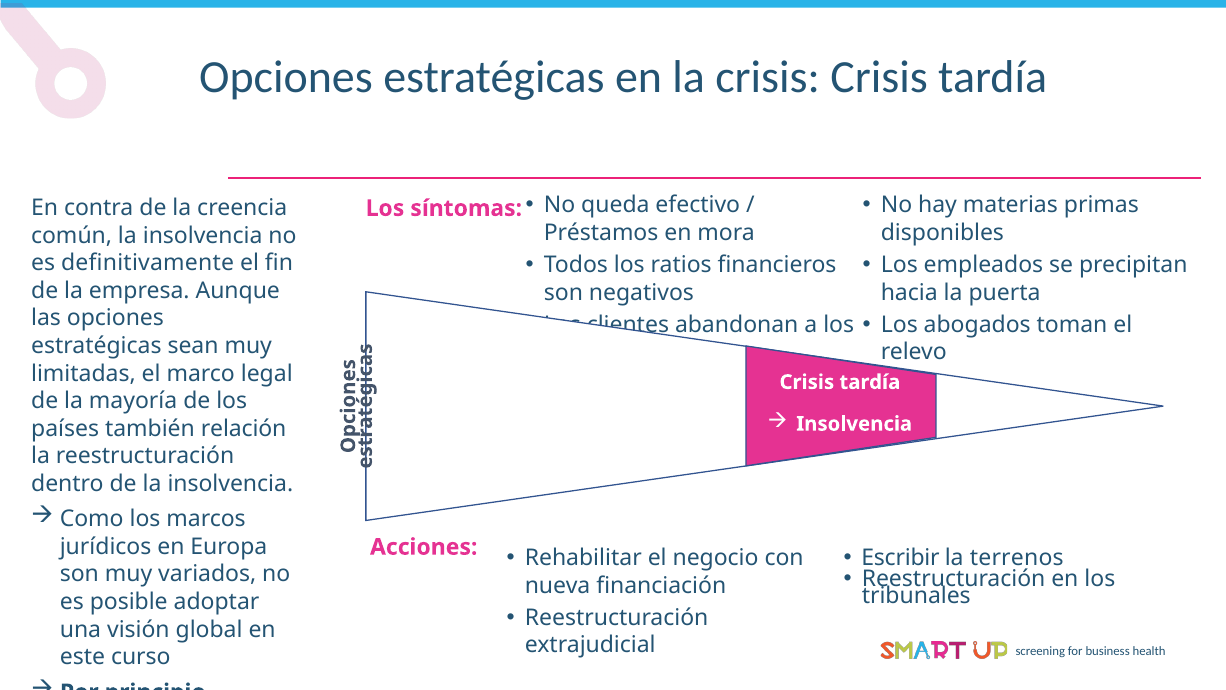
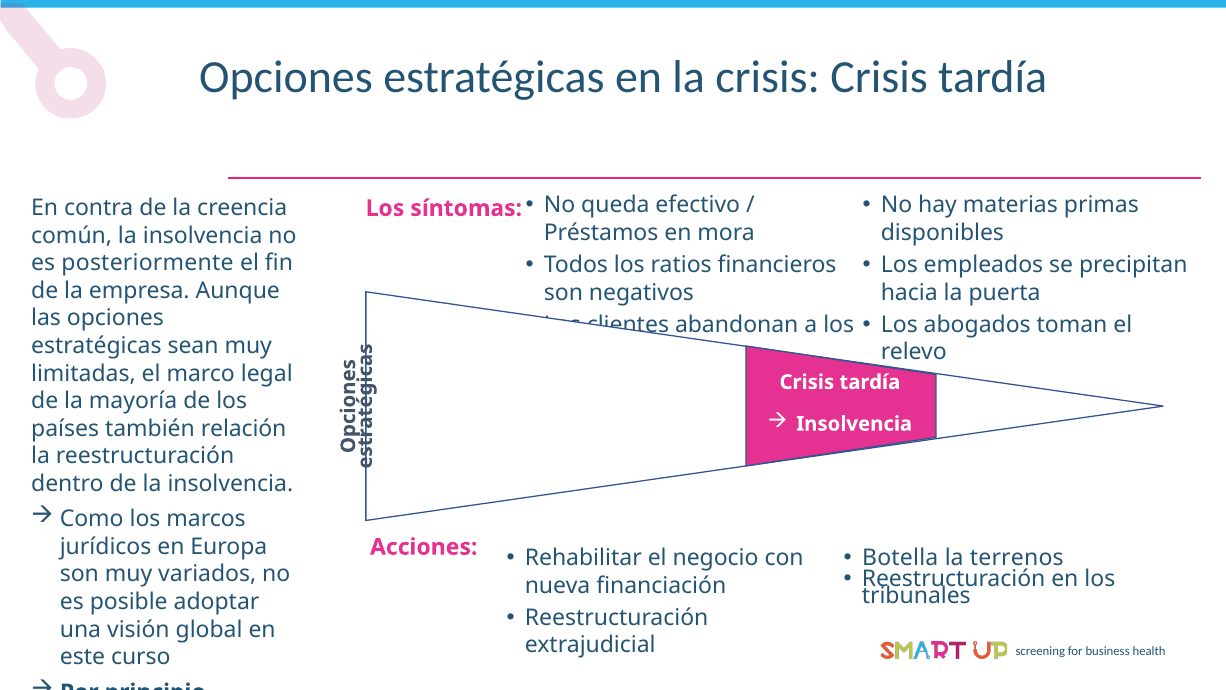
definitivamente: definitivamente -> posteriormente
Escribir: Escribir -> Botella
